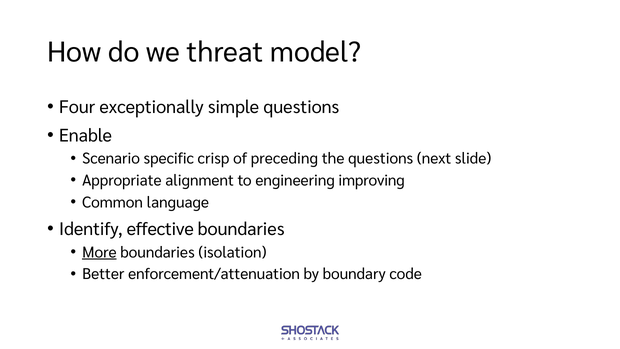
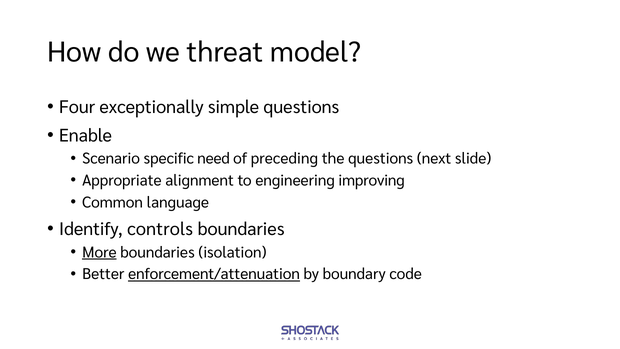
crisp: crisp -> need
effective: effective -> controls
enforcement/attenuation underline: none -> present
